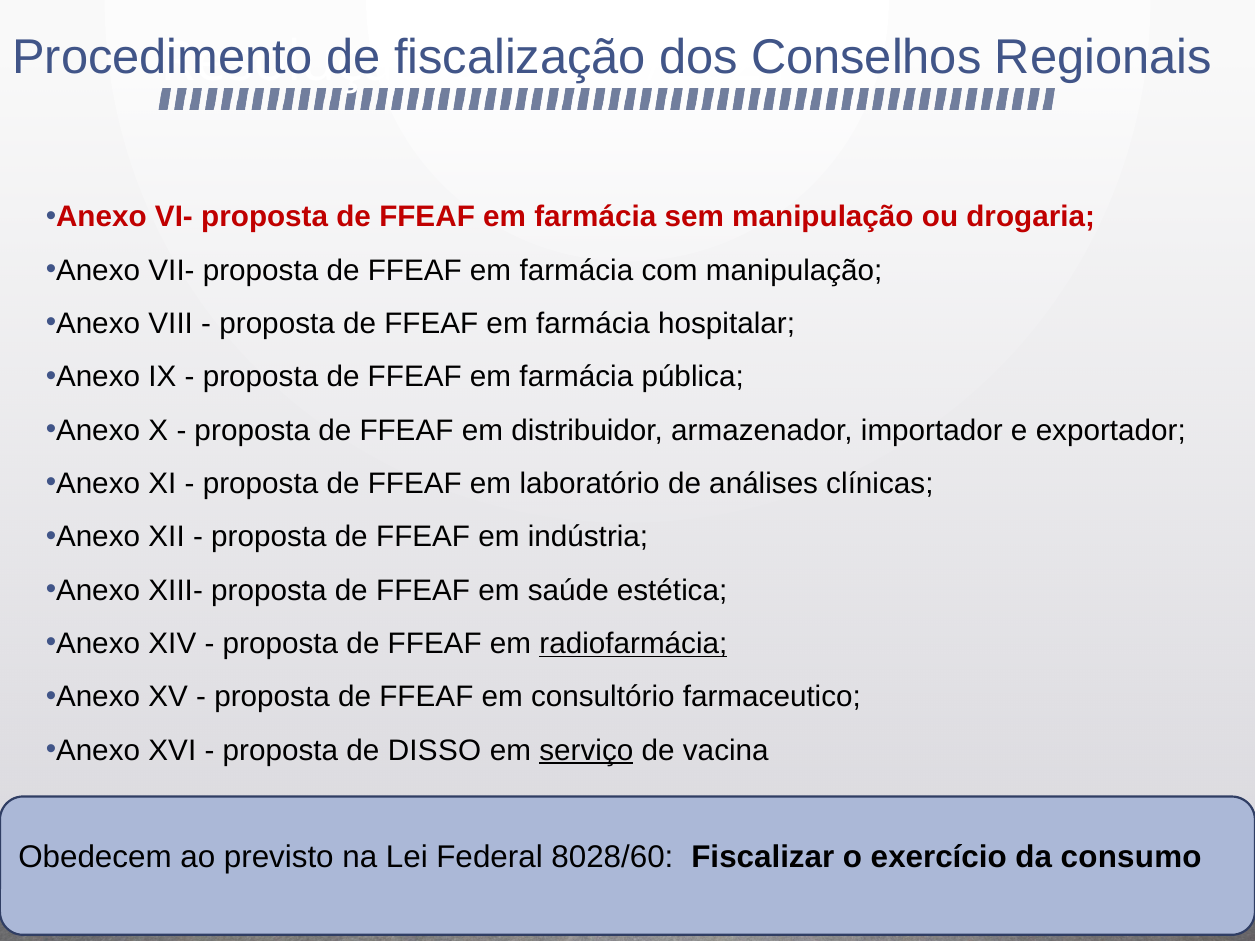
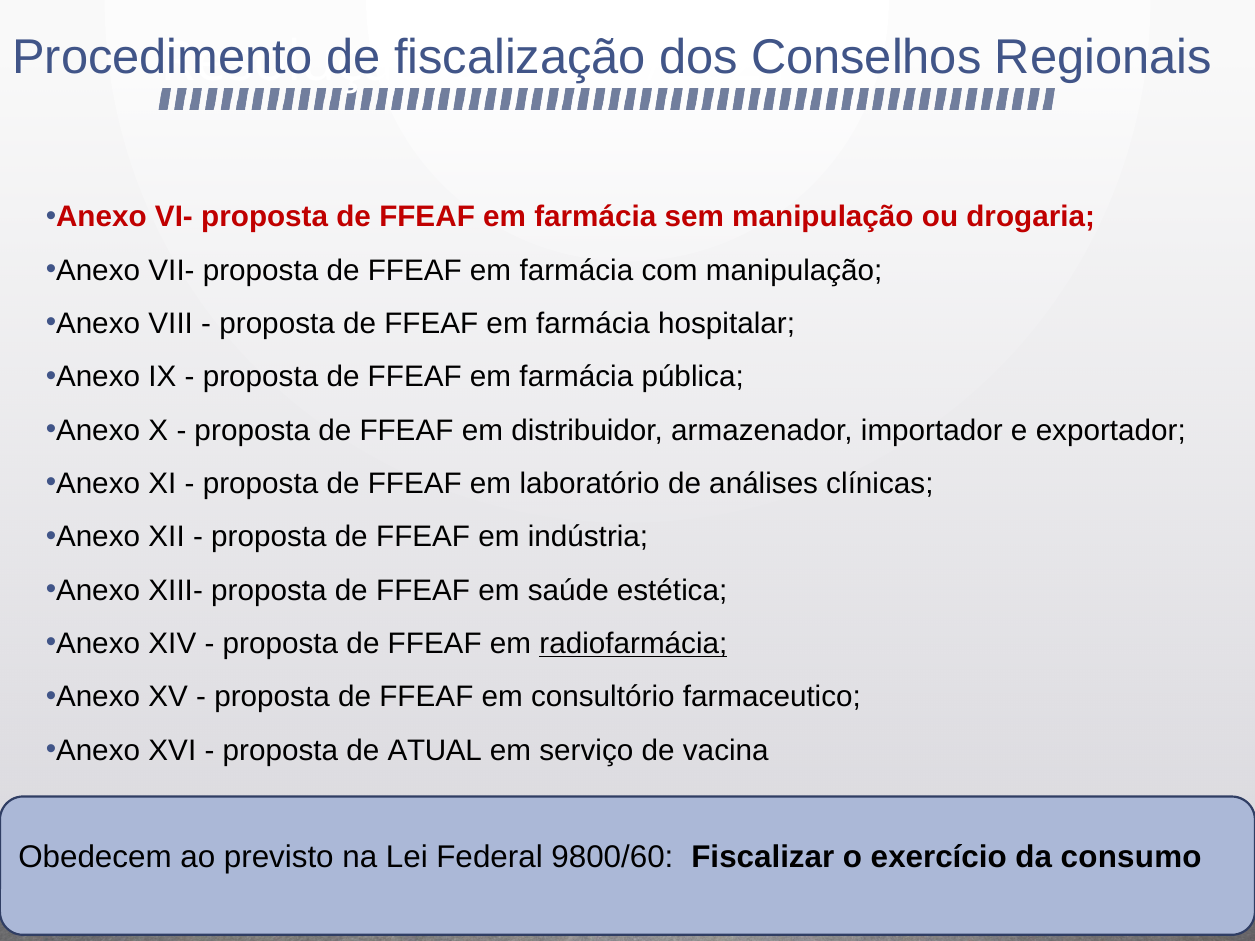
DISSO: DISSO -> ATUAL
serviço underline: present -> none
8028/60: 8028/60 -> 9800/60
